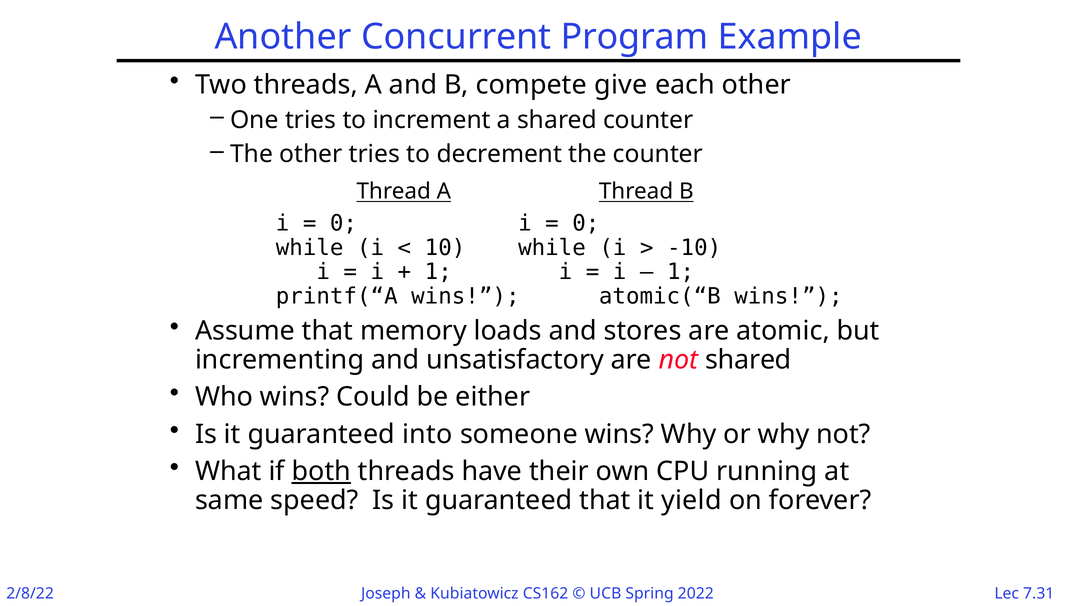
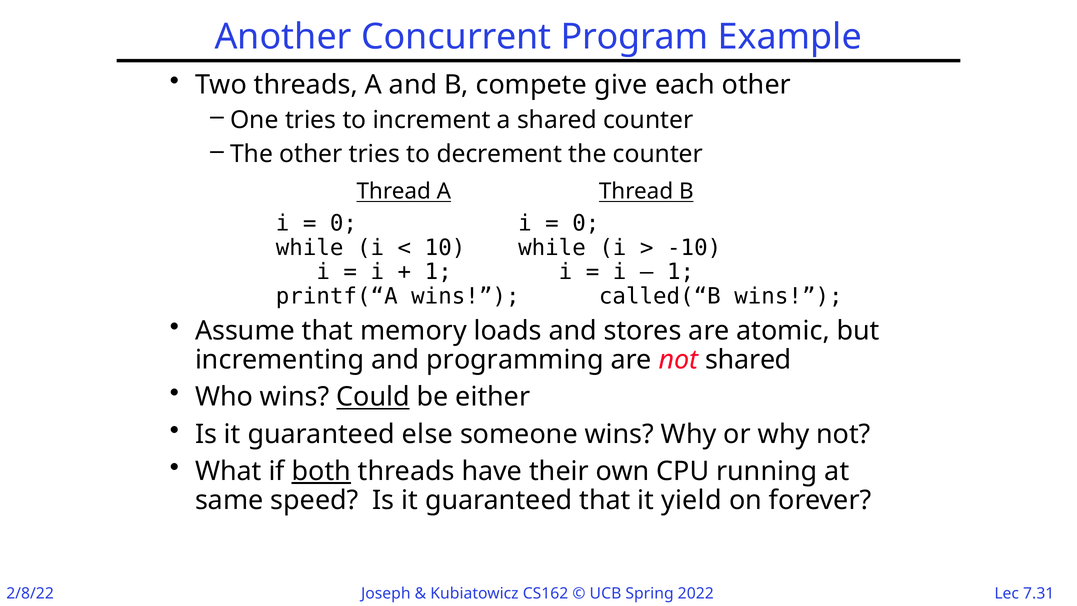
atomic(“B: atomic(“B -> called(“B
unsatisfactory: unsatisfactory -> programming
Could underline: none -> present
into: into -> else
